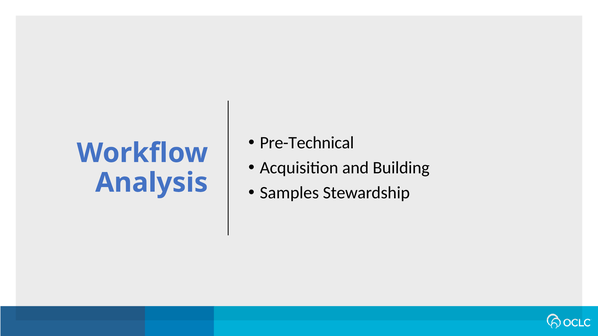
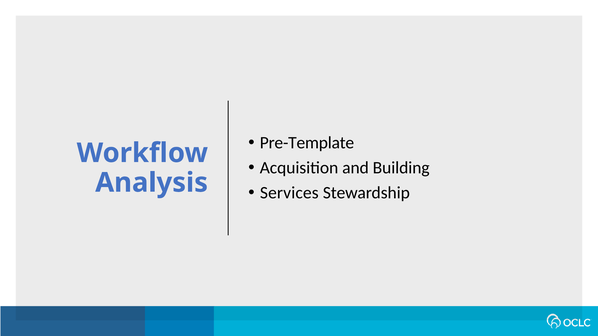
Pre-Technical: Pre-Technical -> Pre-Template
Samples: Samples -> Services
